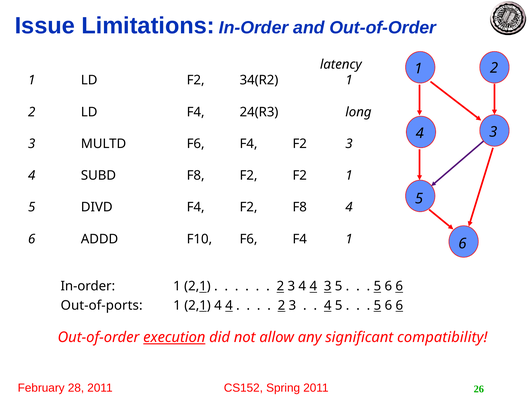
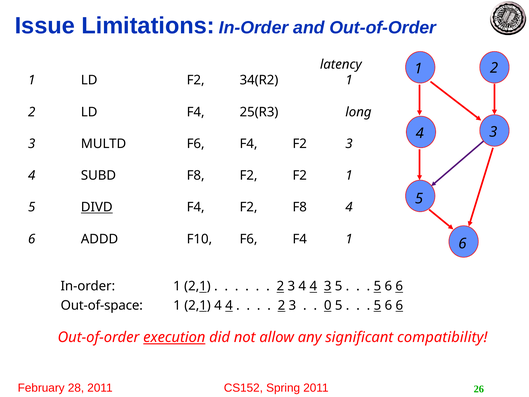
24(R3: 24(R3 -> 25(R3
DIVD underline: none -> present
Out-of-ports: Out-of-ports -> Out-of-space
4 at (328, 305): 4 -> 0
